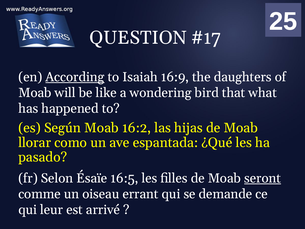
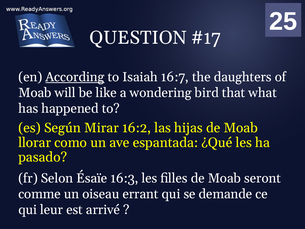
16:9: 16:9 -> 16:7
Según Moab: Moab -> Mirar
16:5: 16:5 -> 16:3
seront underline: present -> none
